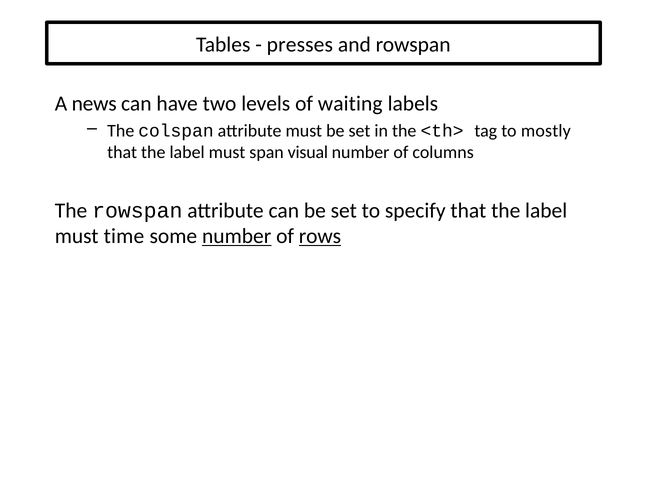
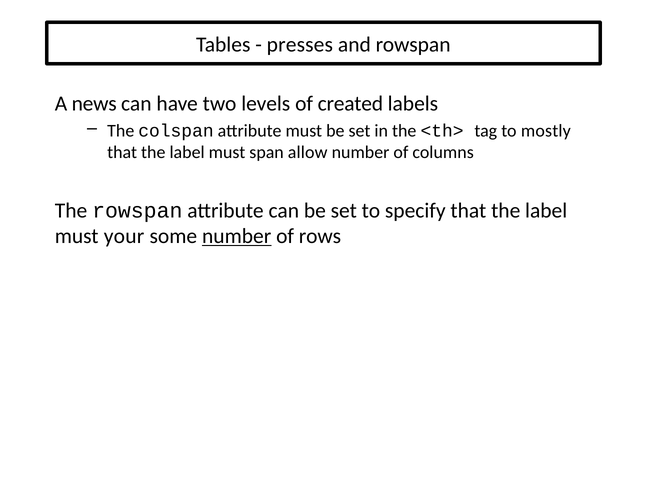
waiting: waiting -> created
visual: visual -> allow
time: time -> your
rows underline: present -> none
